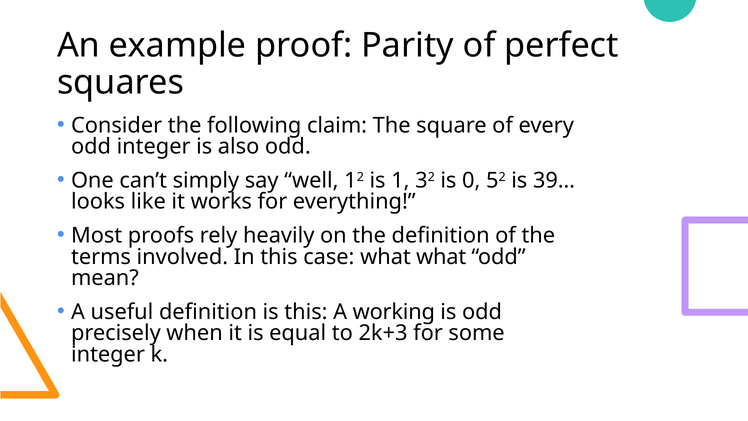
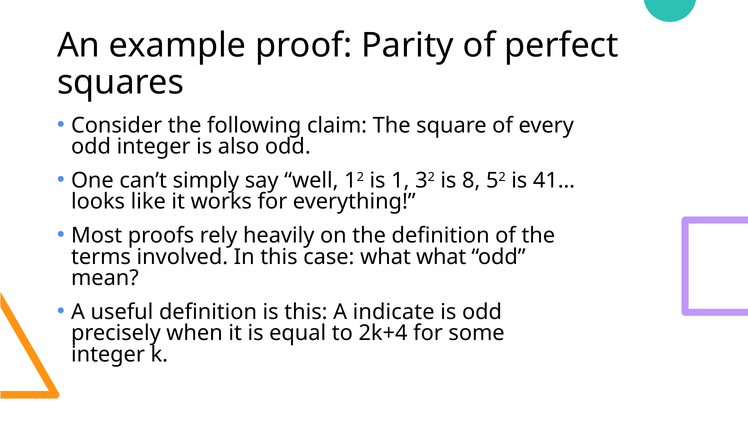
0: 0 -> 8
39…: 39… -> 41…
working: working -> indicate
2k+3: 2k+3 -> 2k+4
